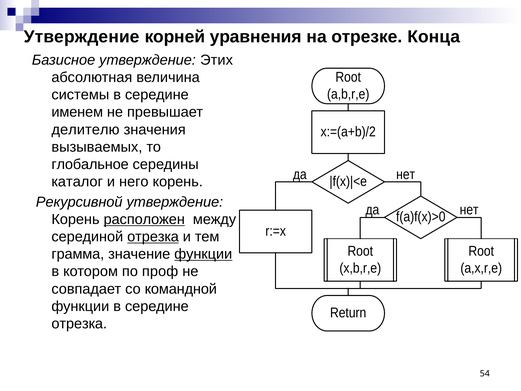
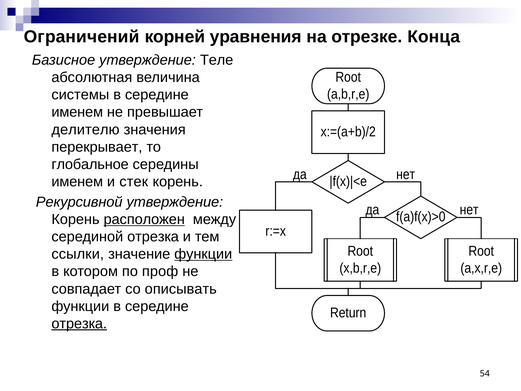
Утверждение at (82, 37): Утверждение -> Ограничений
Этих: Этих -> Теле
вызываемых: вызываемых -> перекрывает
каталог at (77, 182): каталог -> именем
него: него -> стек
отрезка at (153, 237) underline: present -> none
грамма: грамма -> ссылки
командной: командной -> описывать
отрезка at (79, 323) underline: none -> present
